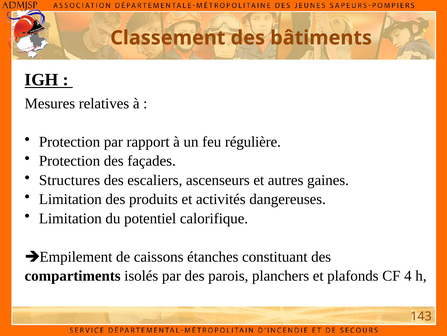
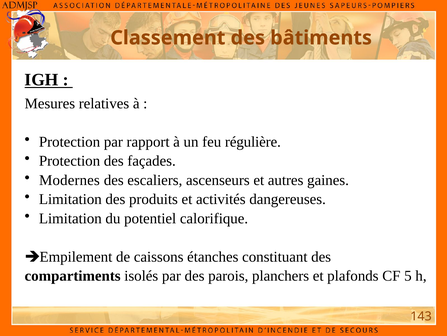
Structures: Structures -> Modernes
4: 4 -> 5
